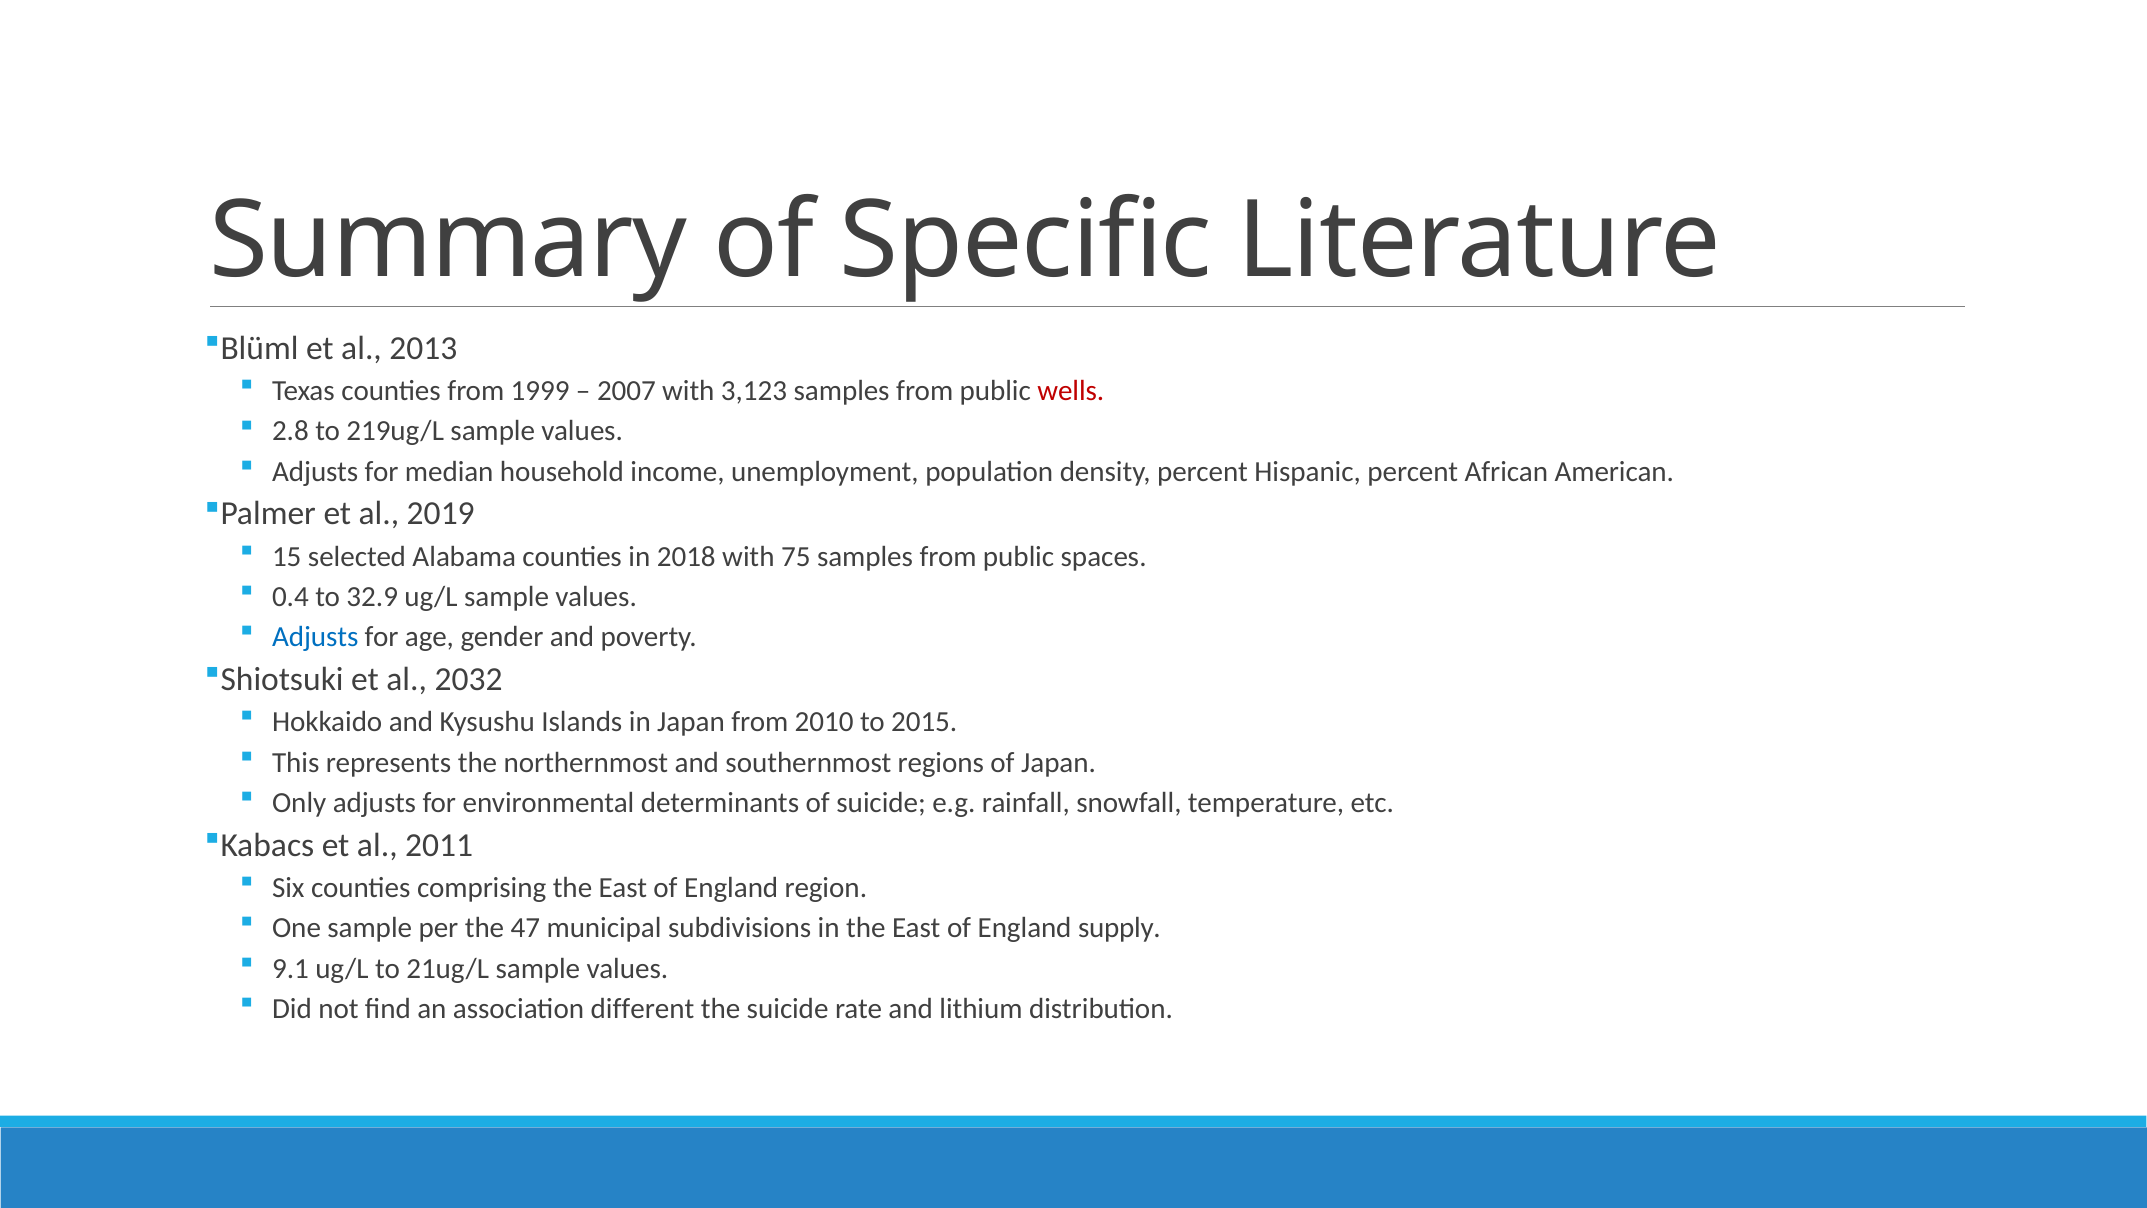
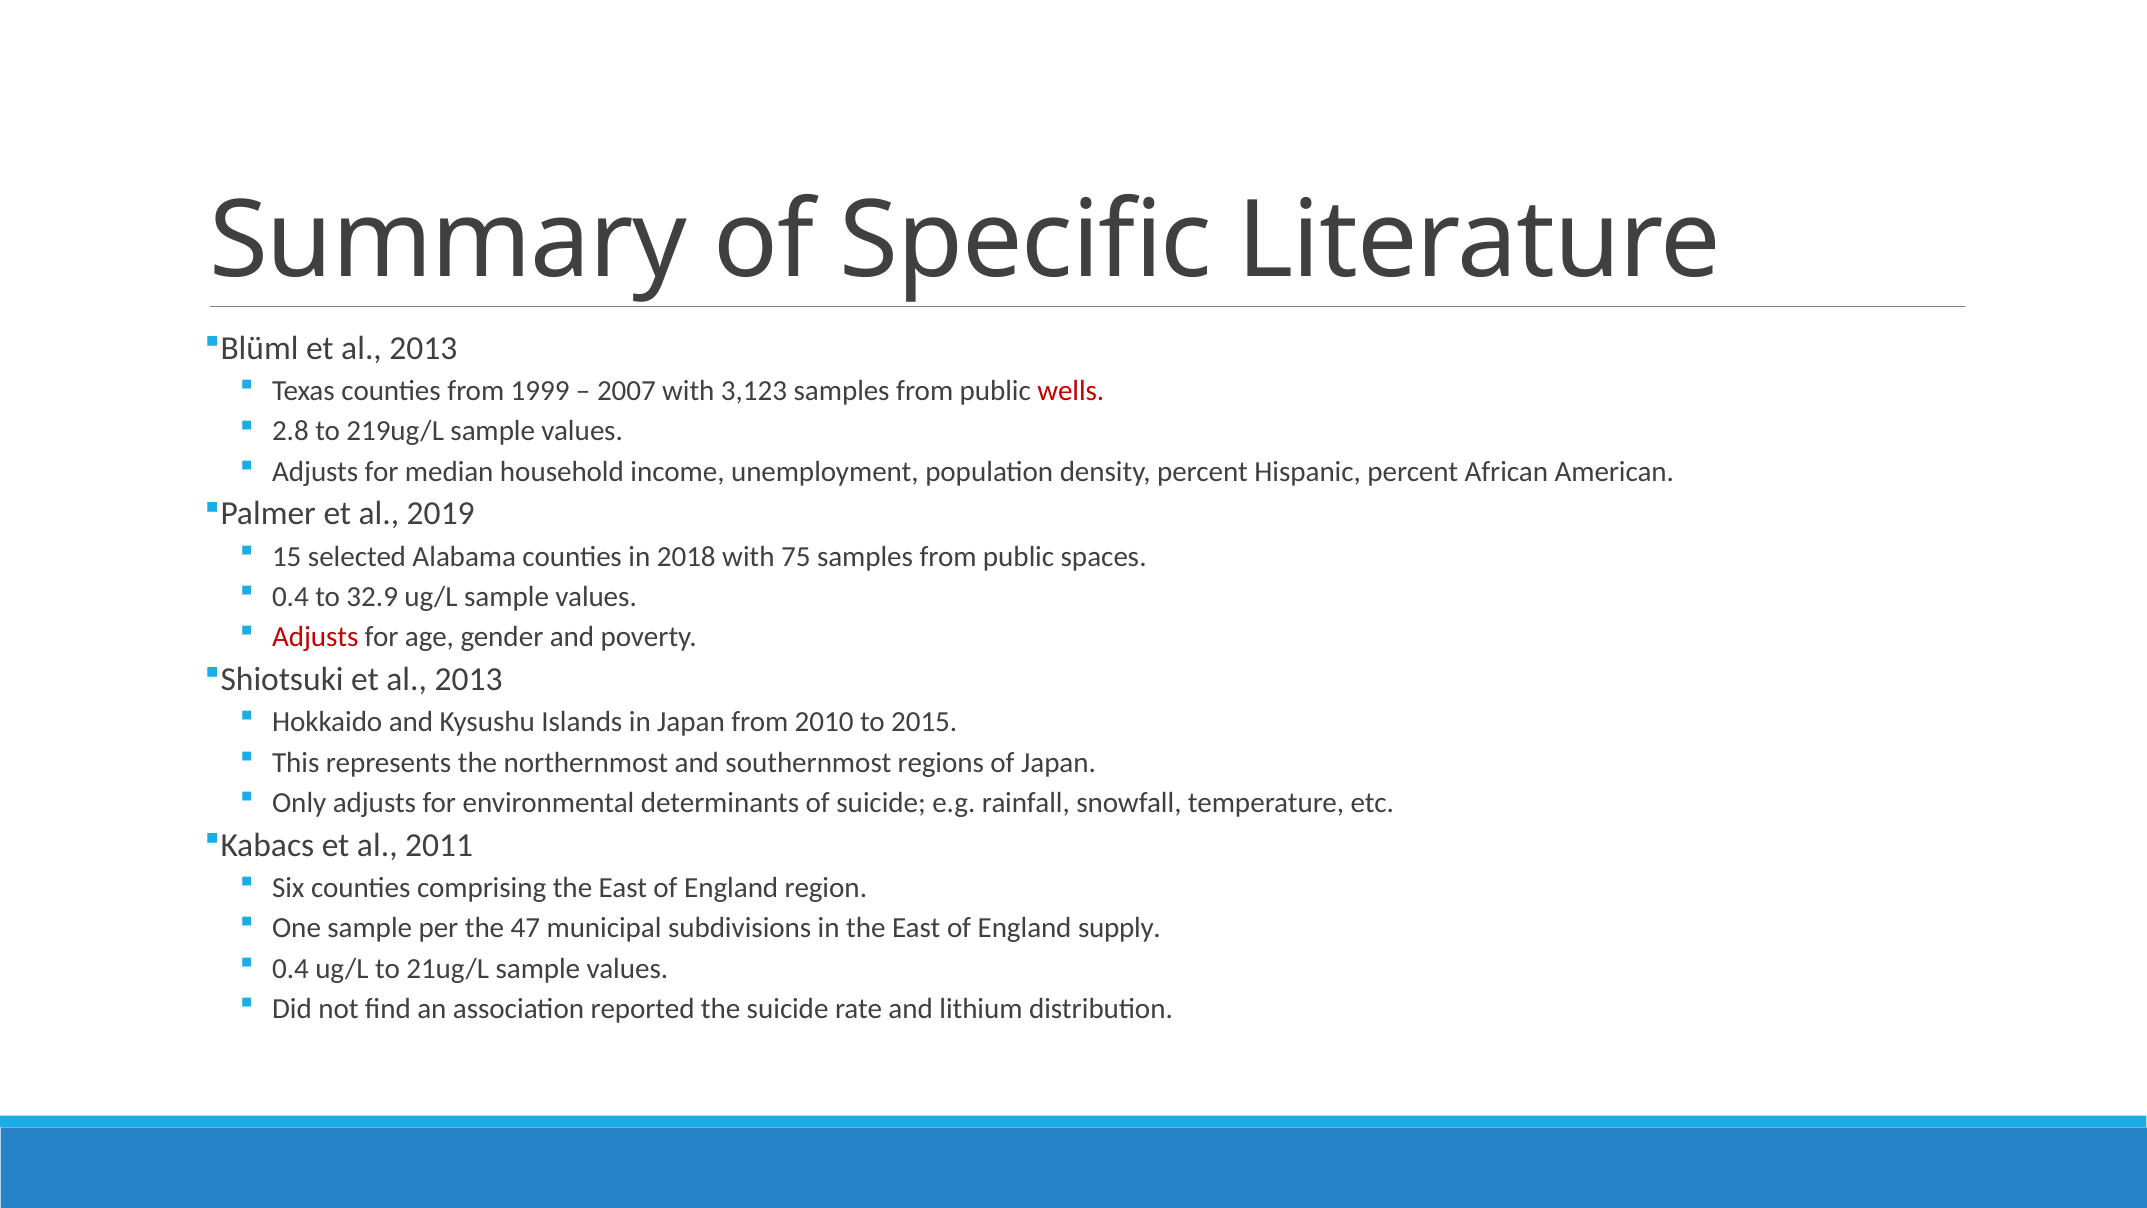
Adjusts at (315, 637) colour: blue -> red
2032 at (469, 679): 2032 -> 2013
9.1 at (291, 968): 9.1 -> 0.4
different: different -> reported
